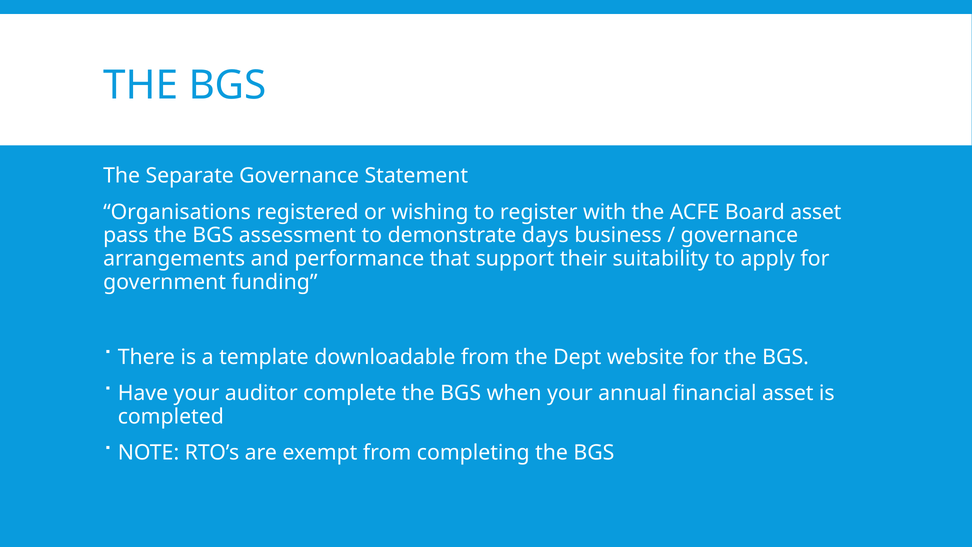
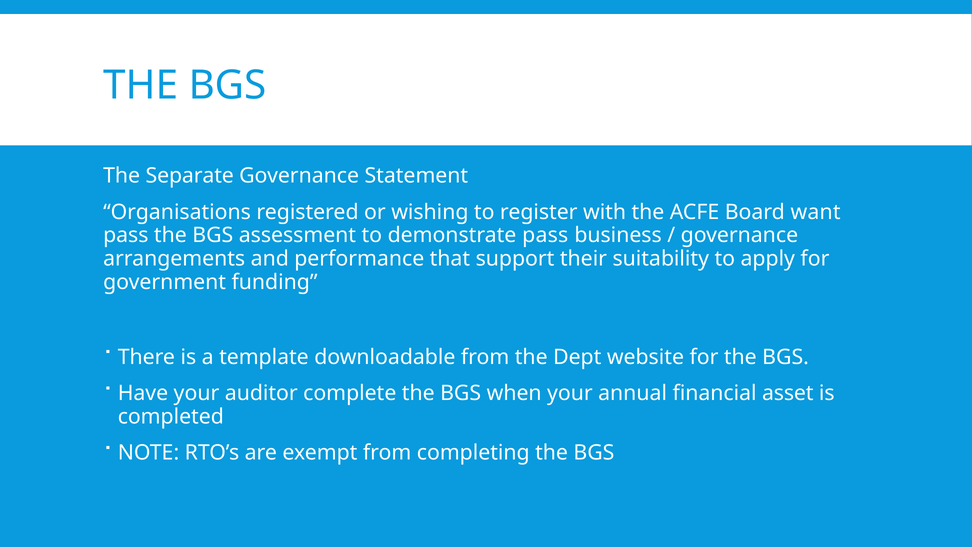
Board asset: asset -> want
demonstrate days: days -> pass
